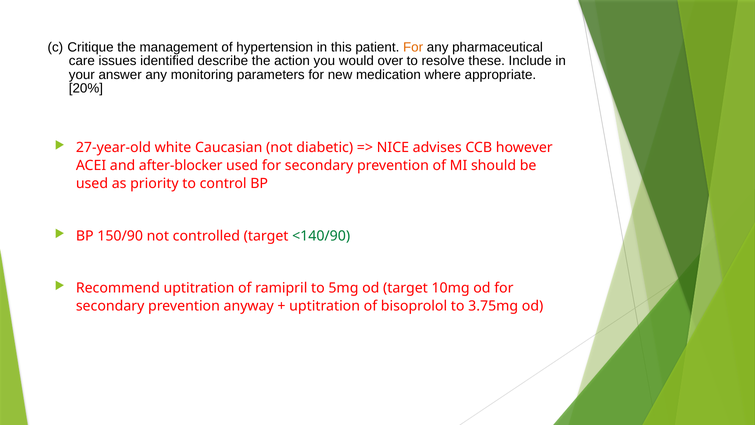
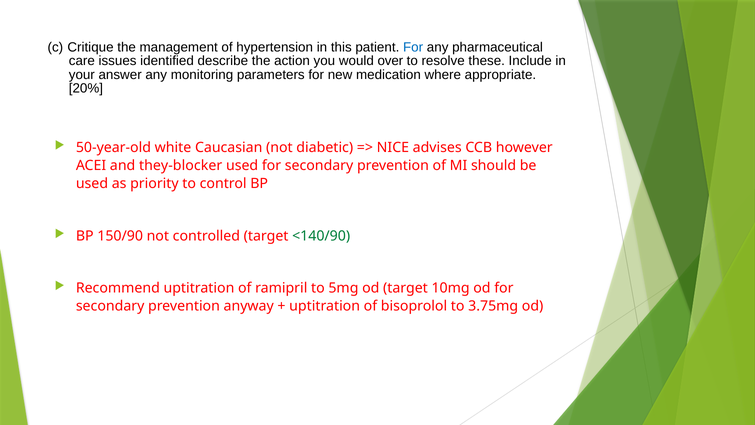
For at (413, 47) colour: orange -> blue
27-year-old: 27-year-old -> 50-year-old
after-blocker: after-blocker -> they-blocker
